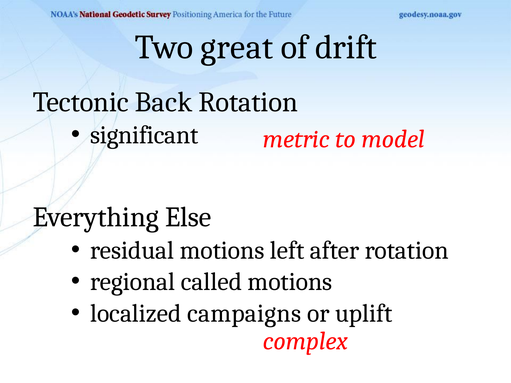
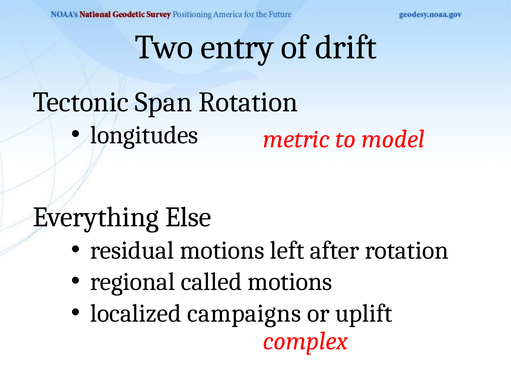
great: great -> entry
Back: Back -> Span
significant: significant -> longitudes
